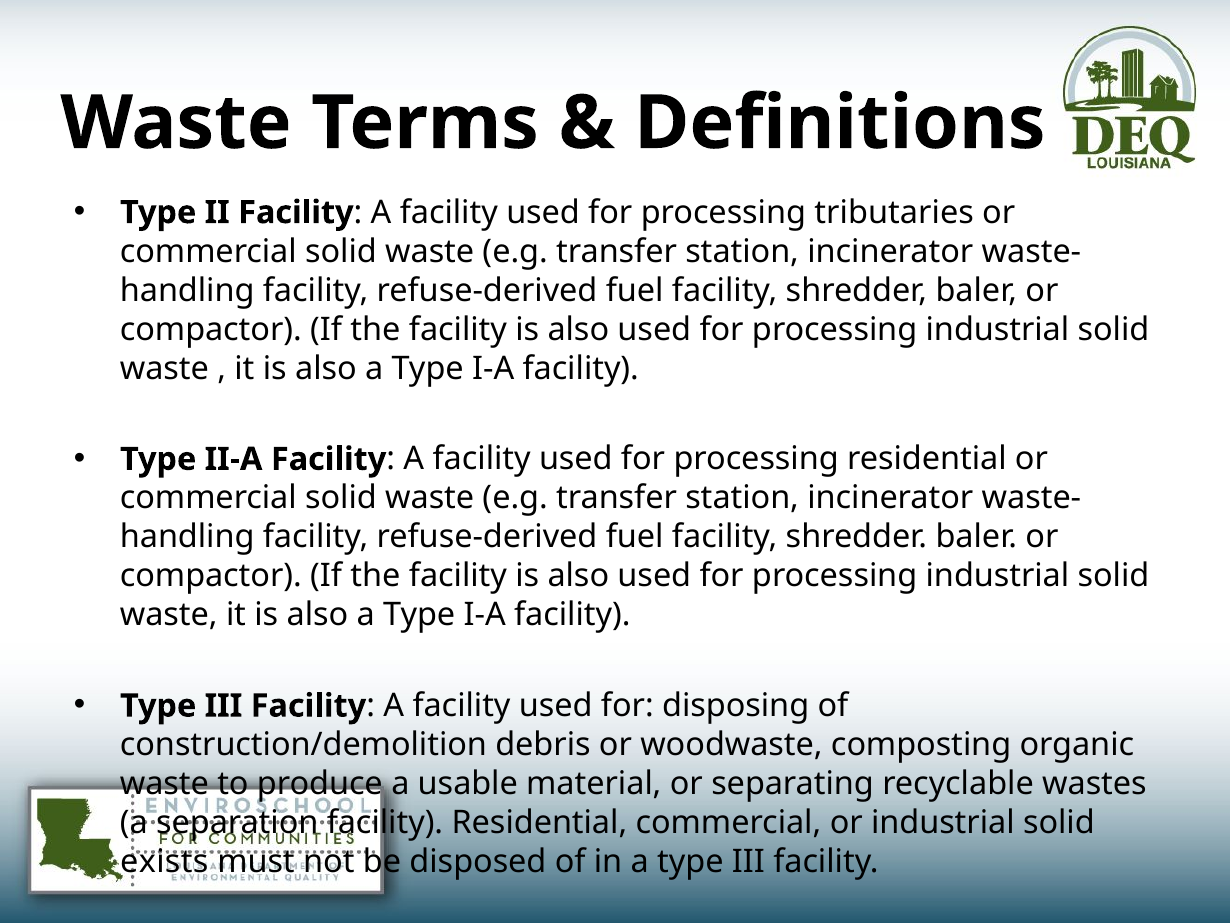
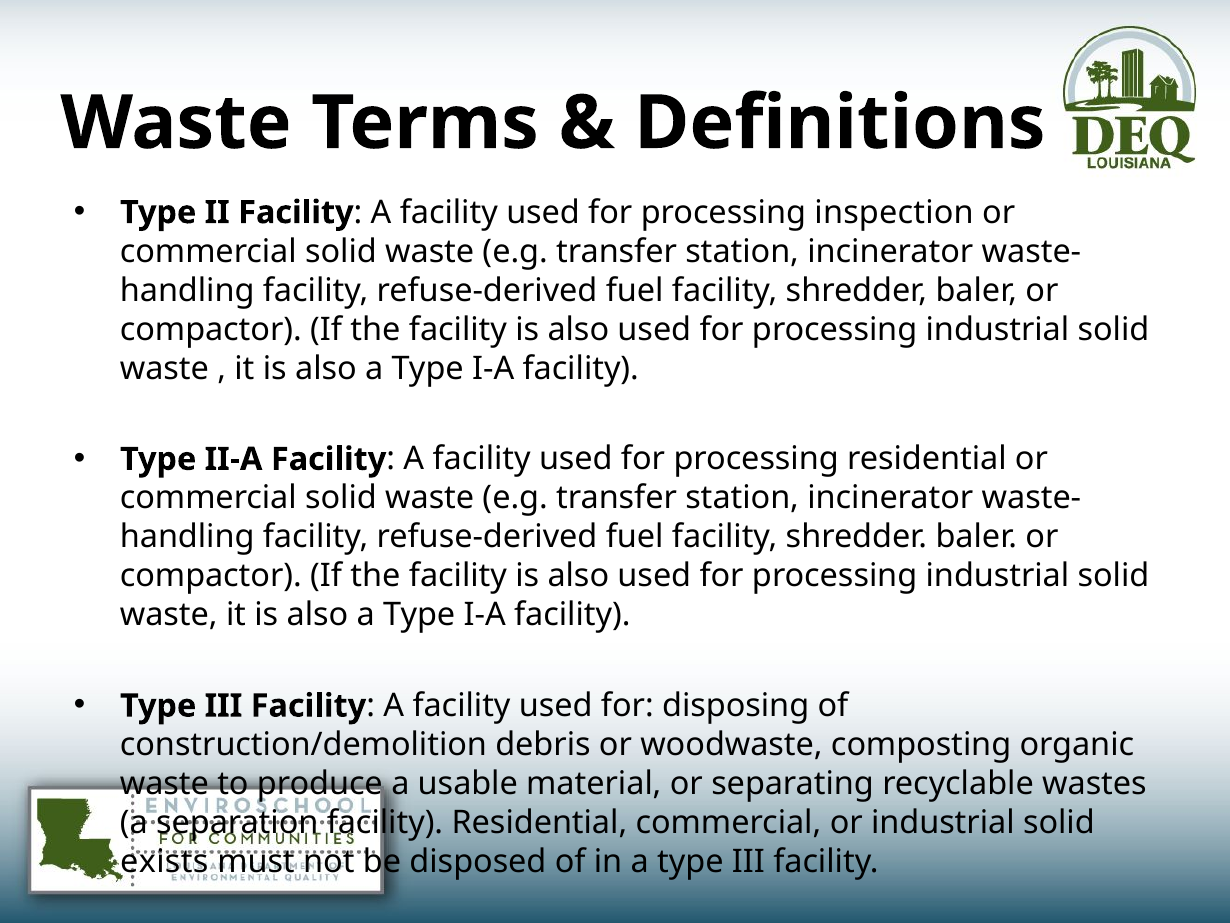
tributaries: tributaries -> inspection
